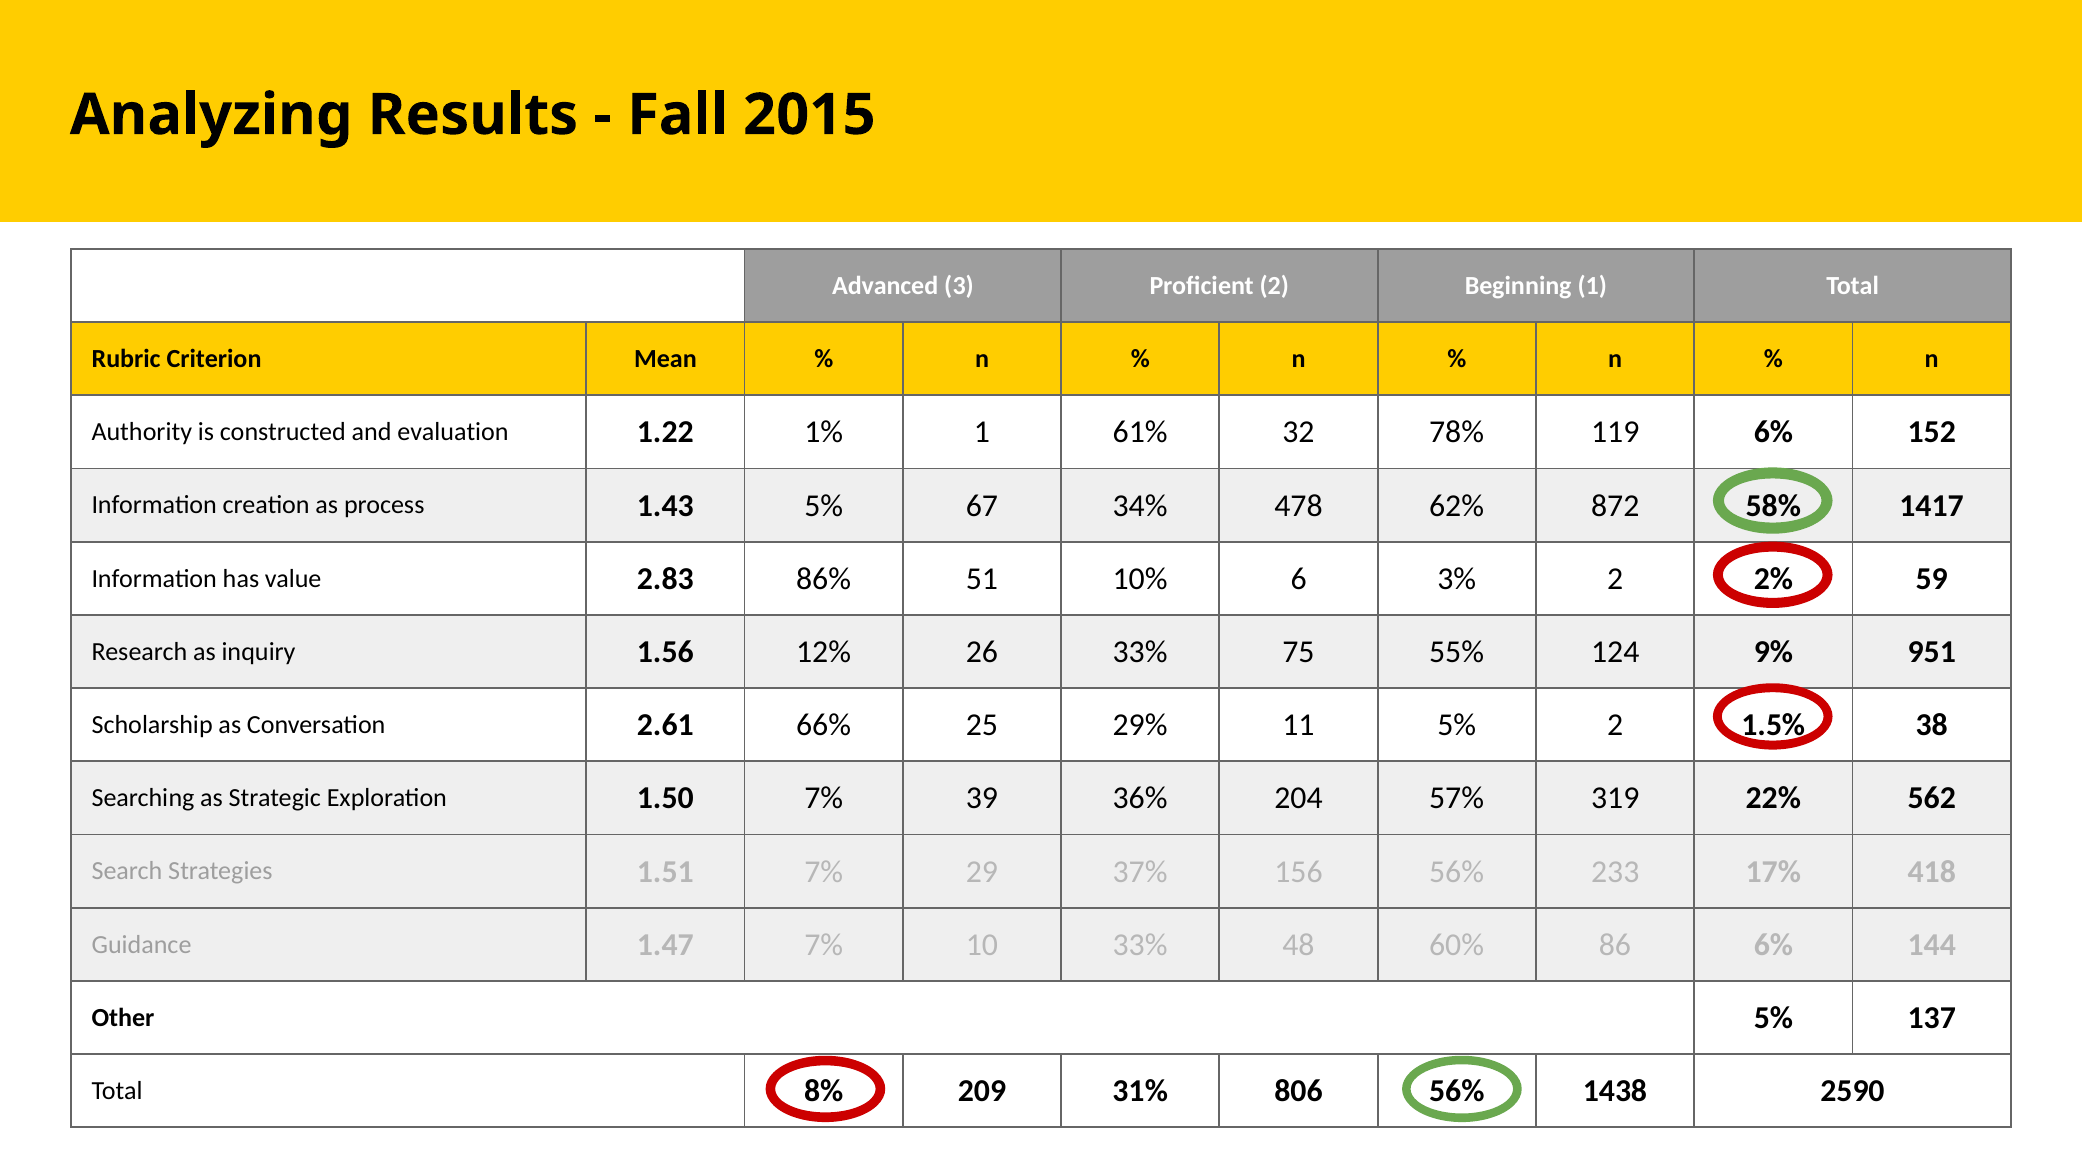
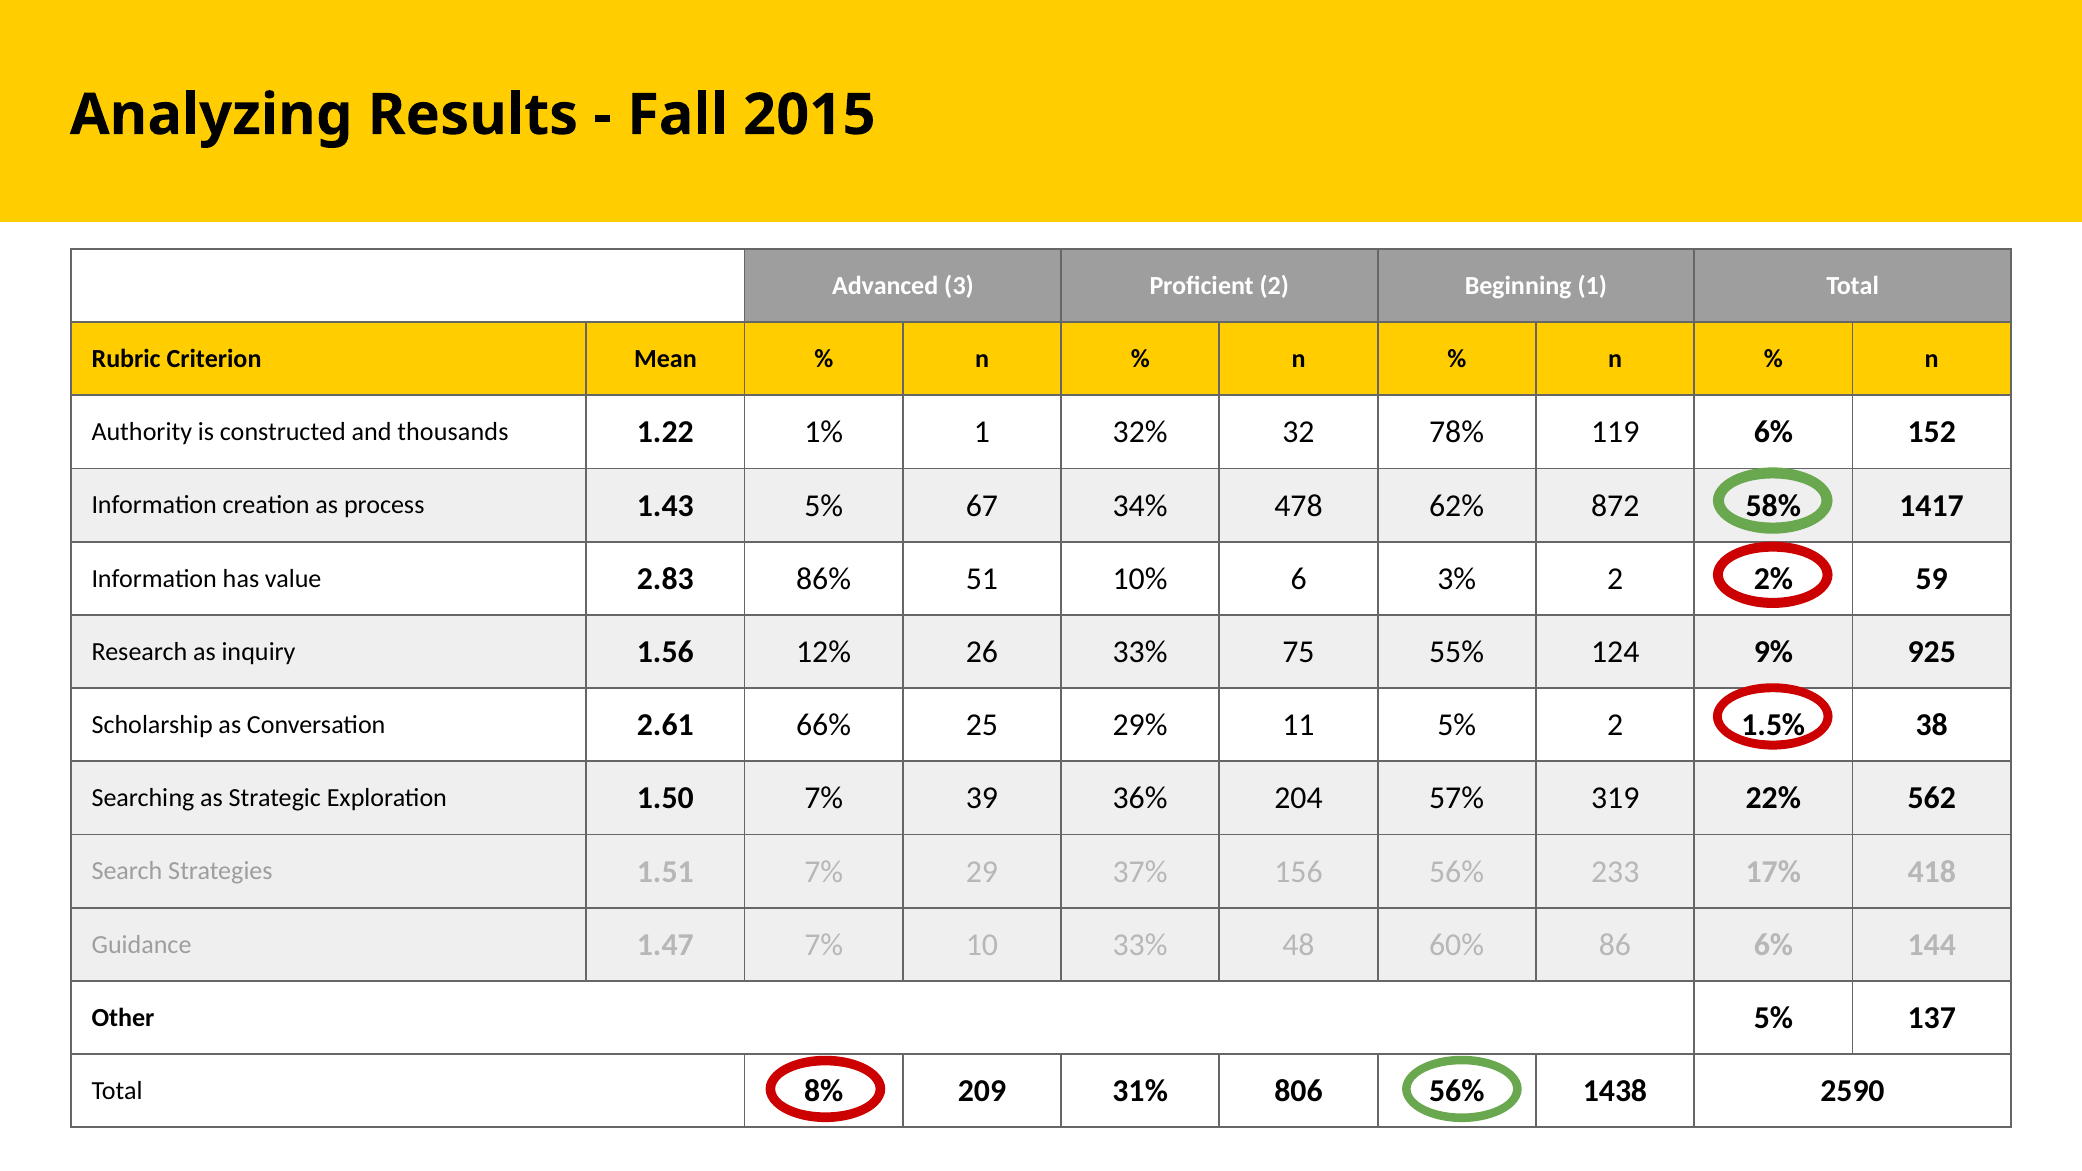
evaluation: evaluation -> thousands
61%: 61% -> 32%
951: 951 -> 925
